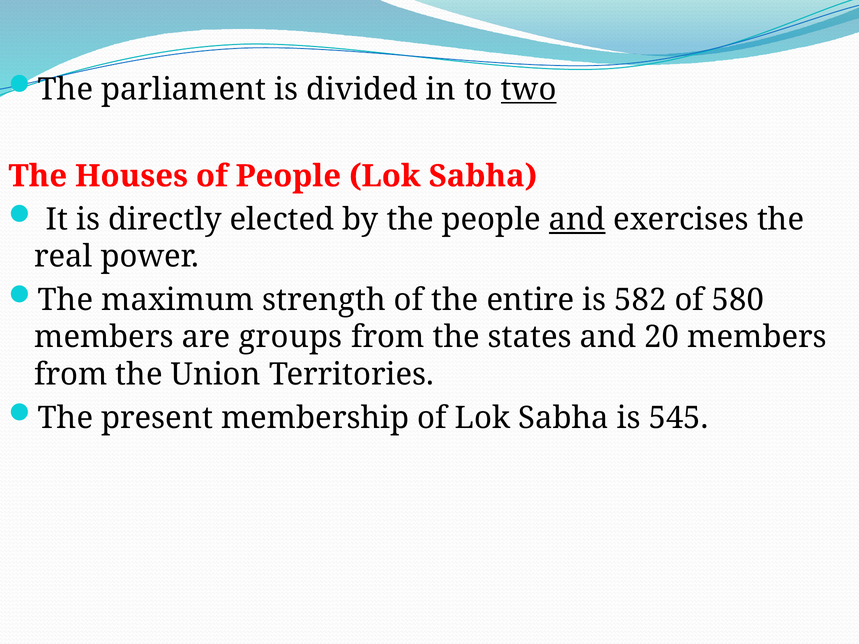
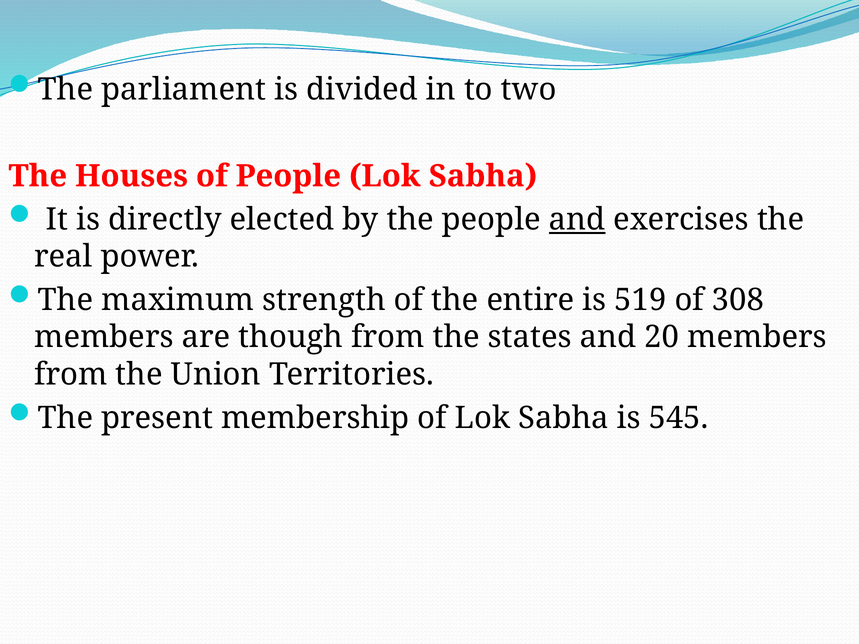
two underline: present -> none
582: 582 -> 519
580: 580 -> 308
groups: groups -> though
